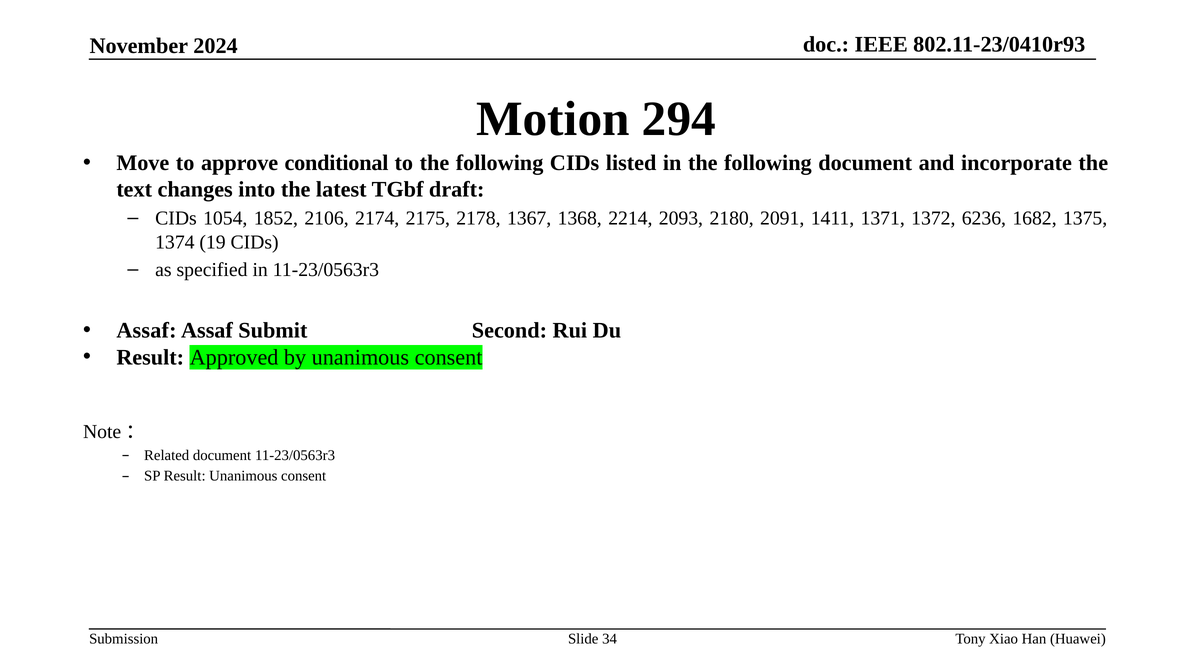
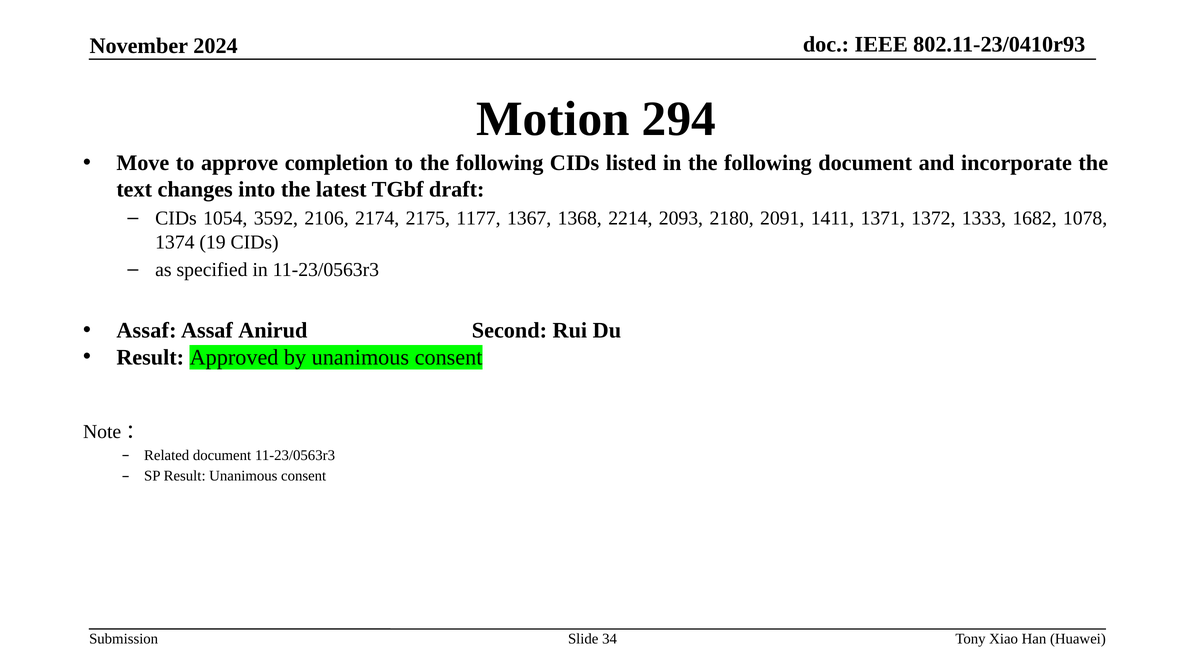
conditional: conditional -> completion
1852: 1852 -> 3592
2178: 2178 -> 1177
6236: 6236 -> 1333
1375: 1375 -> 1078
Submit: Submit -> Anirud
